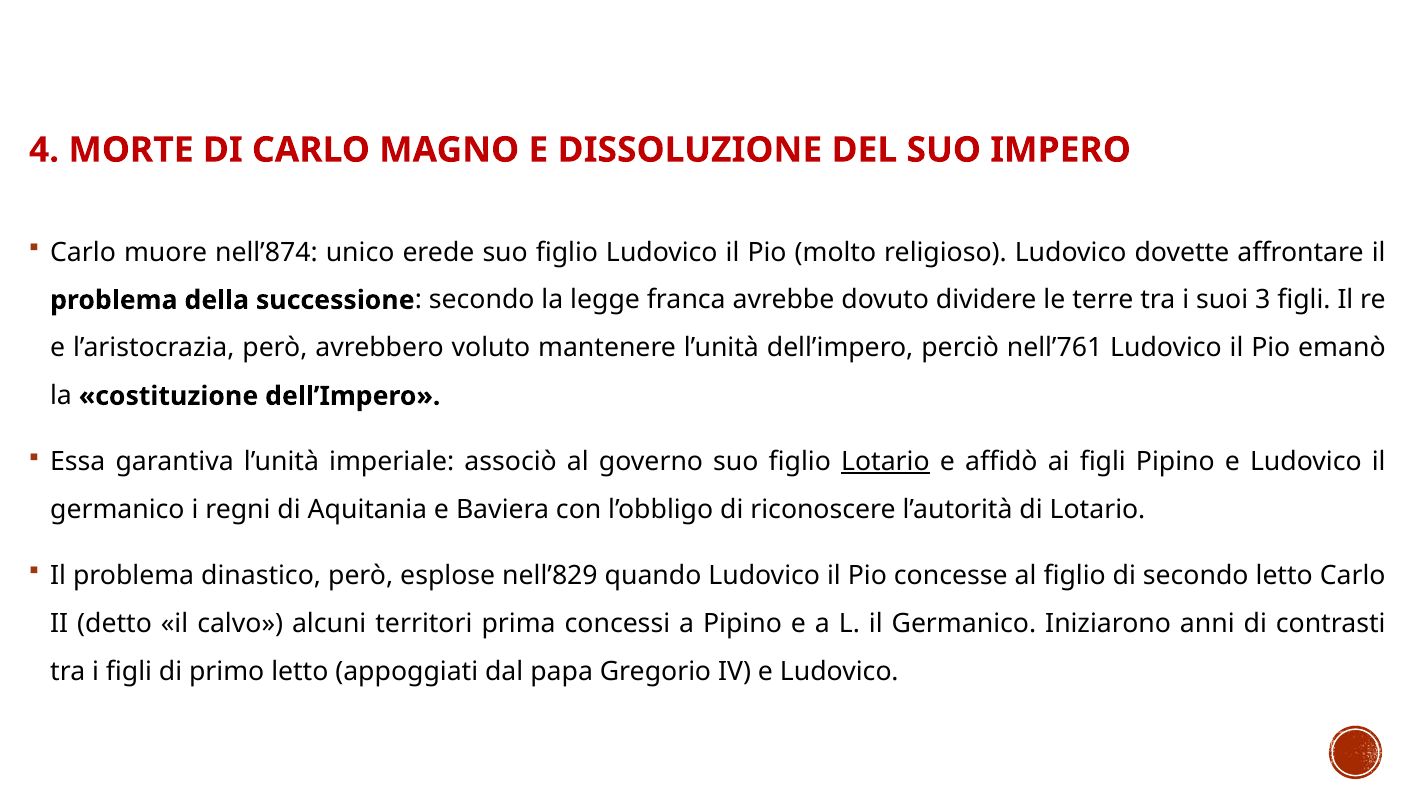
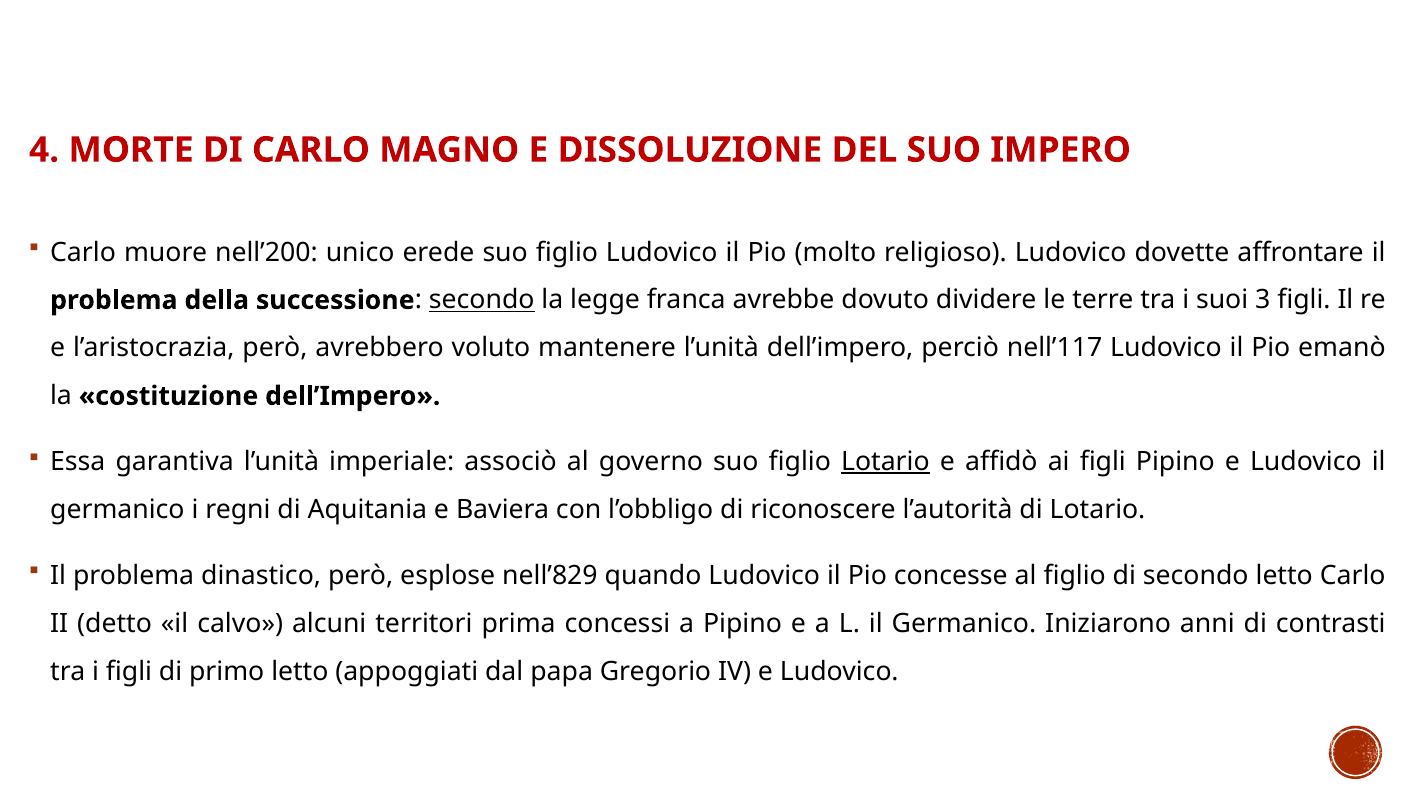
nell’874: nell’874 -> nell’200
secondo at (482, 300) underline: none -> present
nell’761: nell’761 -> nell’117
